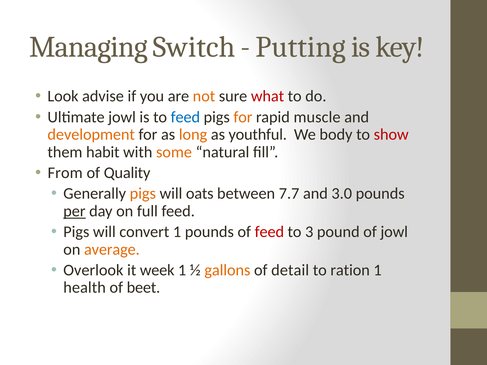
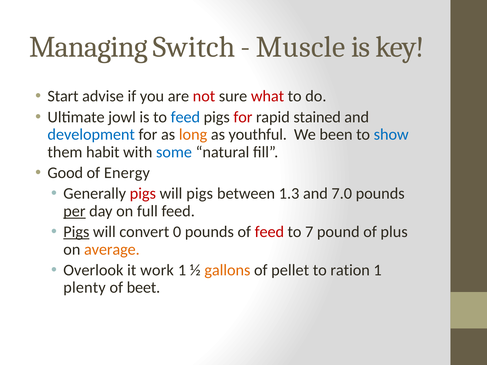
Putting: Putting -> Muscle
Look: Look -> Start
not colour: orange -> red
for at (243, 117) colour: orange -> red
muscle: muscle -> stained
development colour: orange -> blue
body: body -> been
show colour: red -> blue
some colour: orange -> blue
From: From -> Good
Quality: Quality -> Energy
pigs at (143, 194) colour: orange -> red
will oats: oats -> pigs
7.7: 7.7 -> 1.3
3.0: 3.0 -> 7.0
Pigs at (76, 232) underline: none -> present
convert 1: 1 -> 0
3: 3 -> 7
of jowl: jowl -> plus
week: week -> work
detail: detail -> pellet
health: health -> plenty
